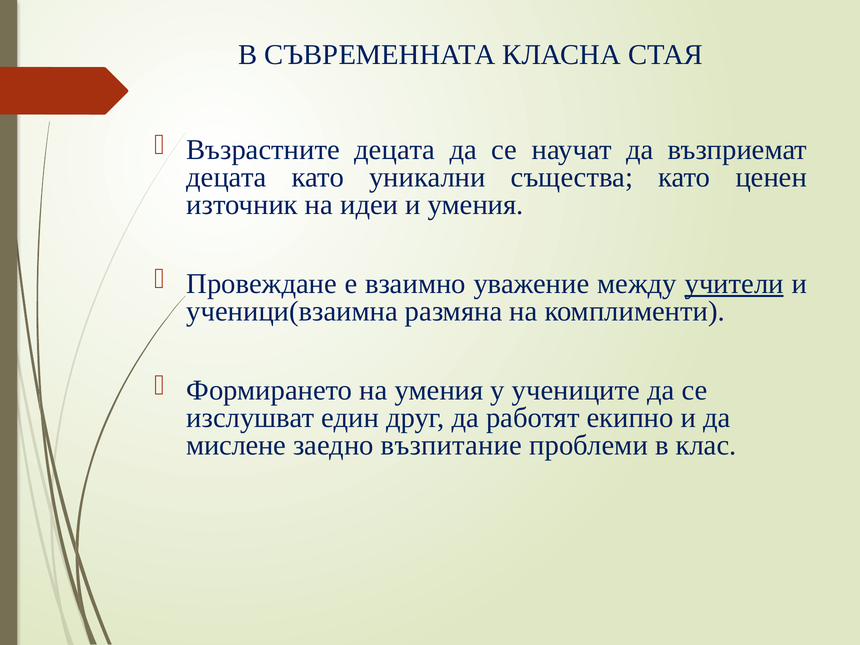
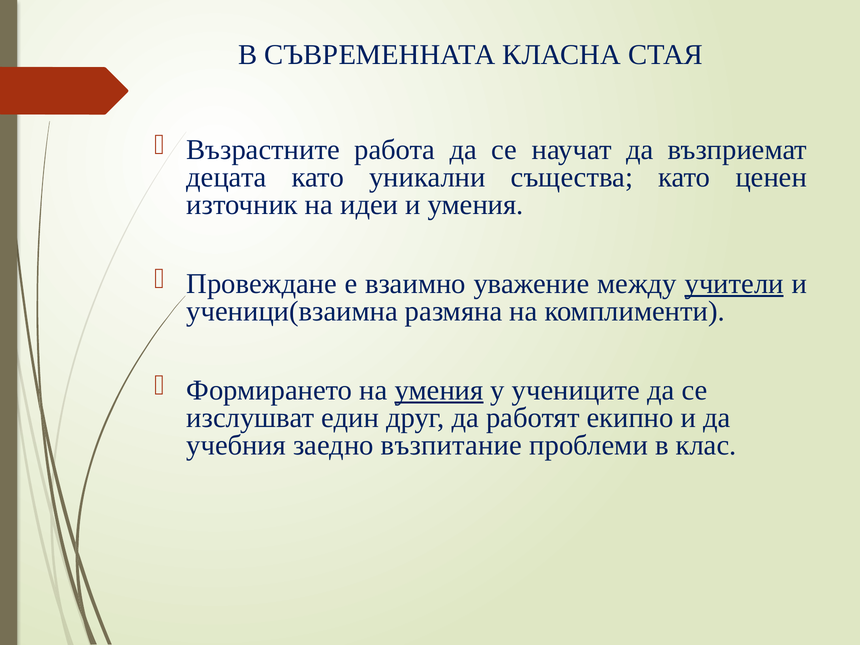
Възрастните децата: децата -> работа
умения at (439, 390) underline: none -> present
мислене: мислене -> учебния
